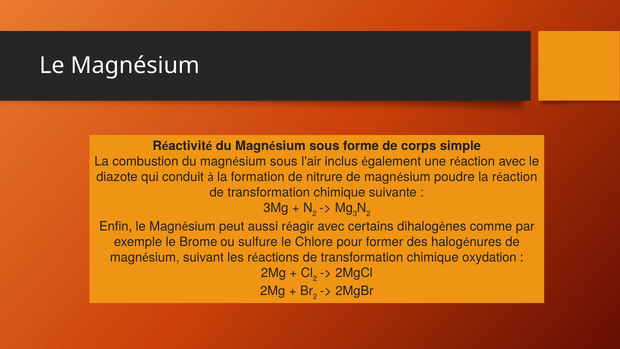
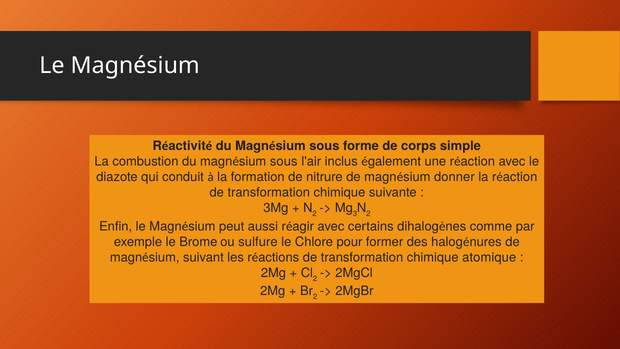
poudre: poudre -> donner
oxydation: oxydation -> atomique
